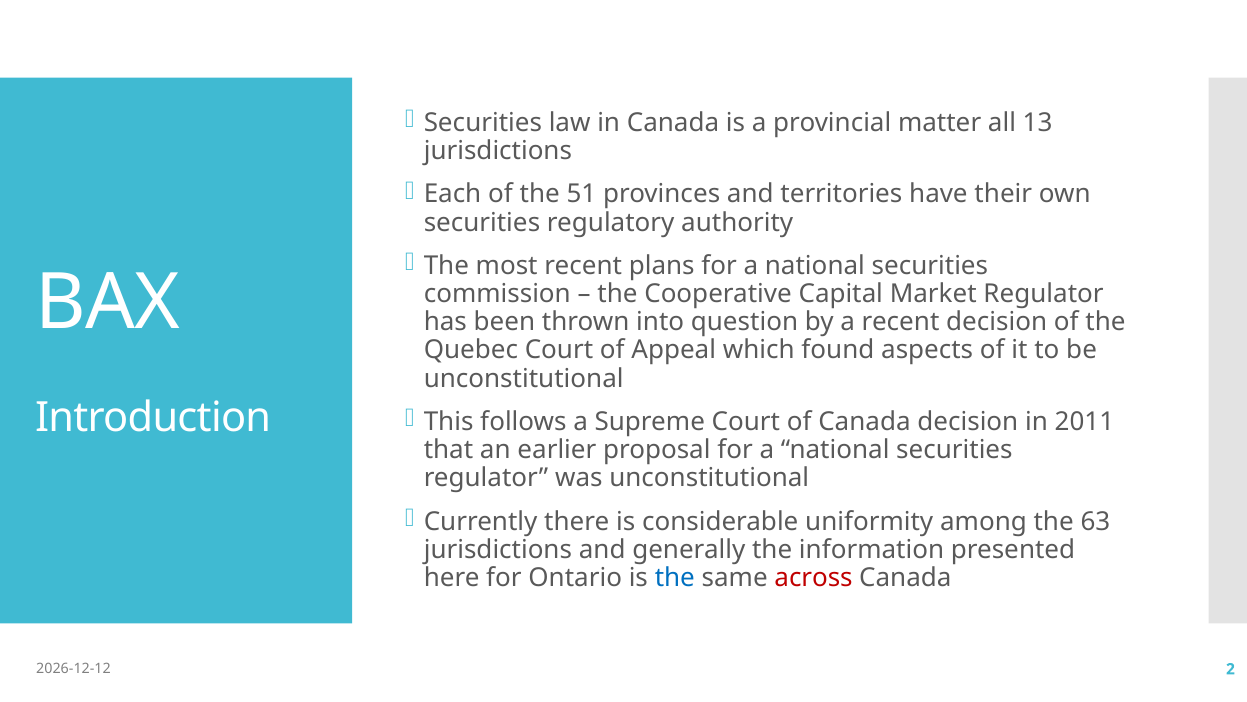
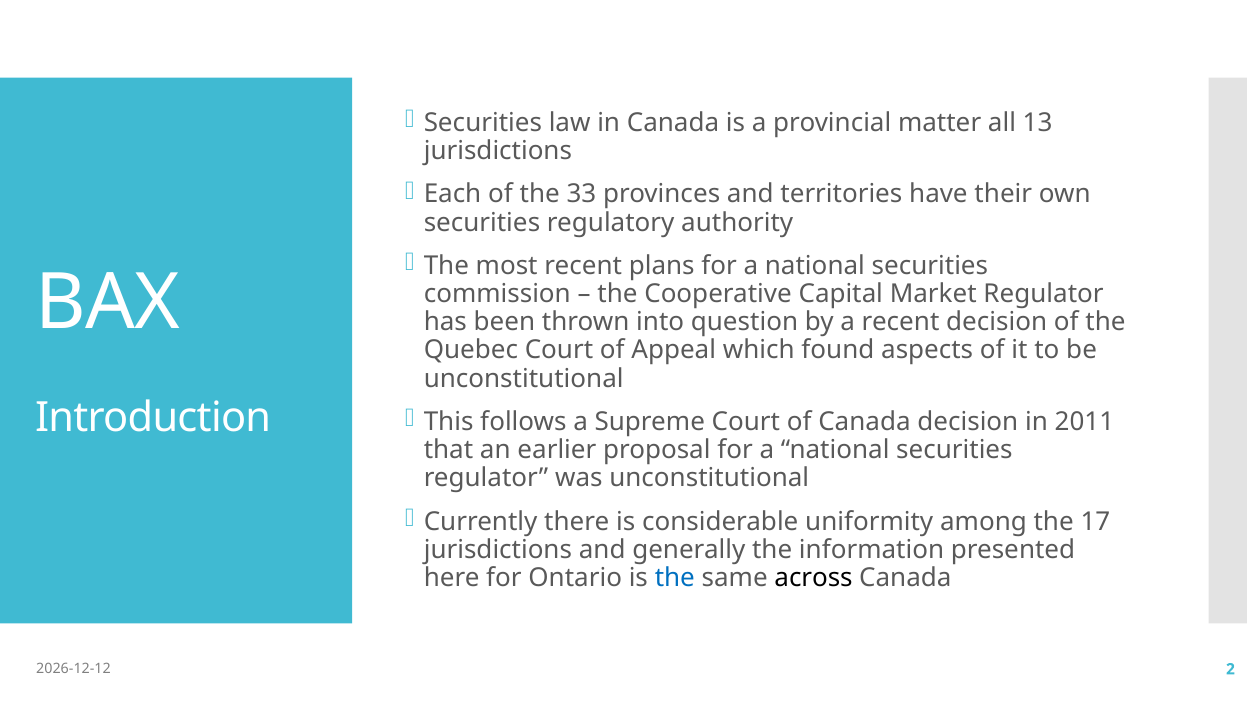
51: 51 -> 33
63: 63 -> 17
across colour: red -> black
